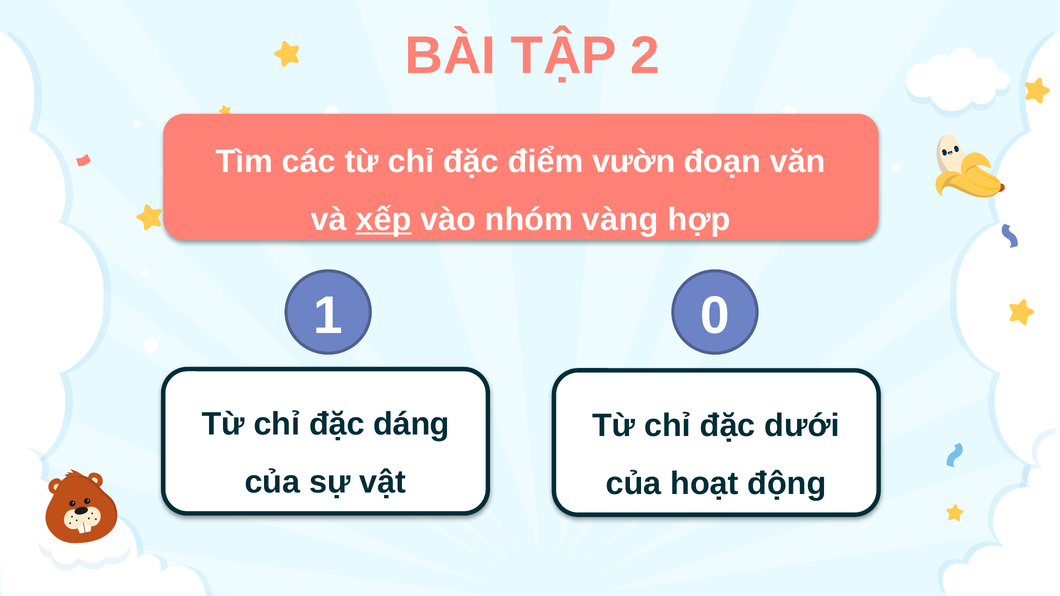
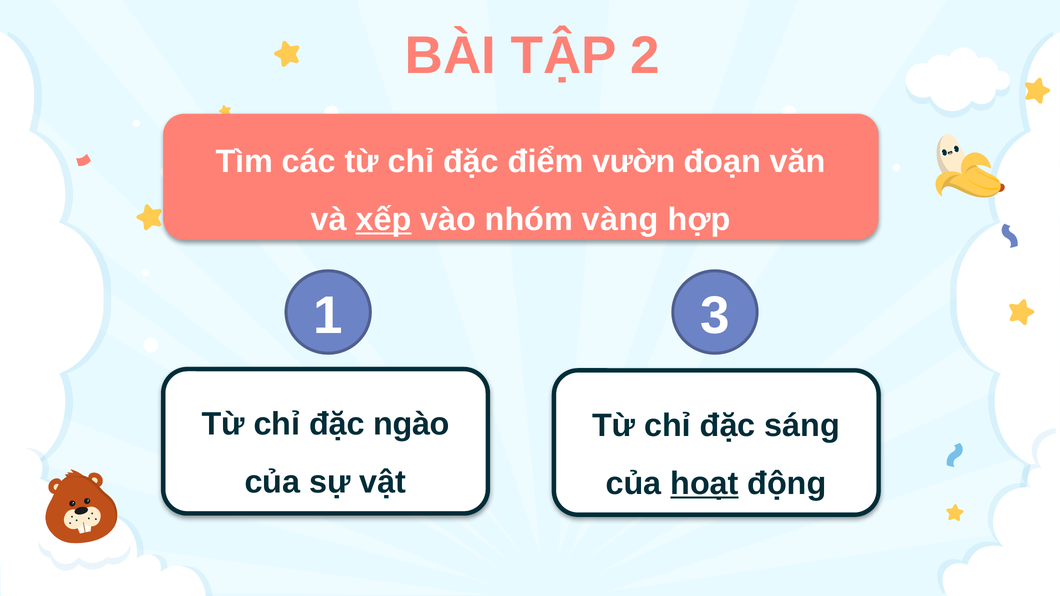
0: 0 -> 3
dáng: dáng -> ngào
dưới: dưới -> sáng
hoạt underline: none -> present
